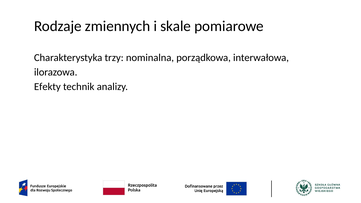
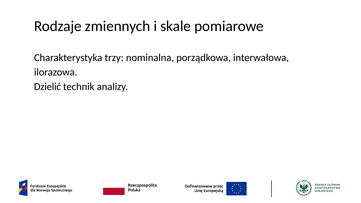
Efekty: Efekty -> Dzielić
